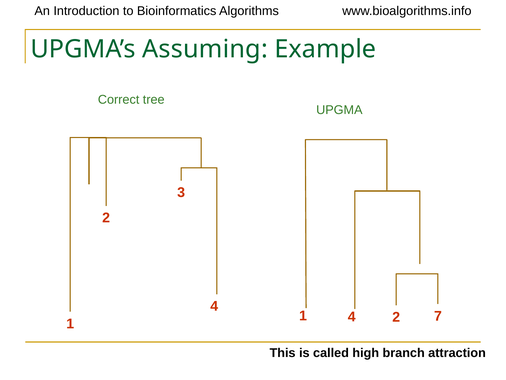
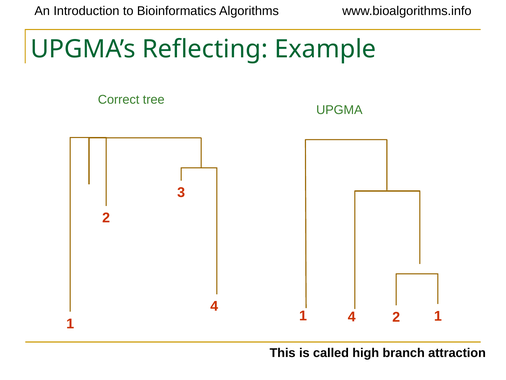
Assuming: Assuming -> Reflecting
1 4 7: 7 -> 1
